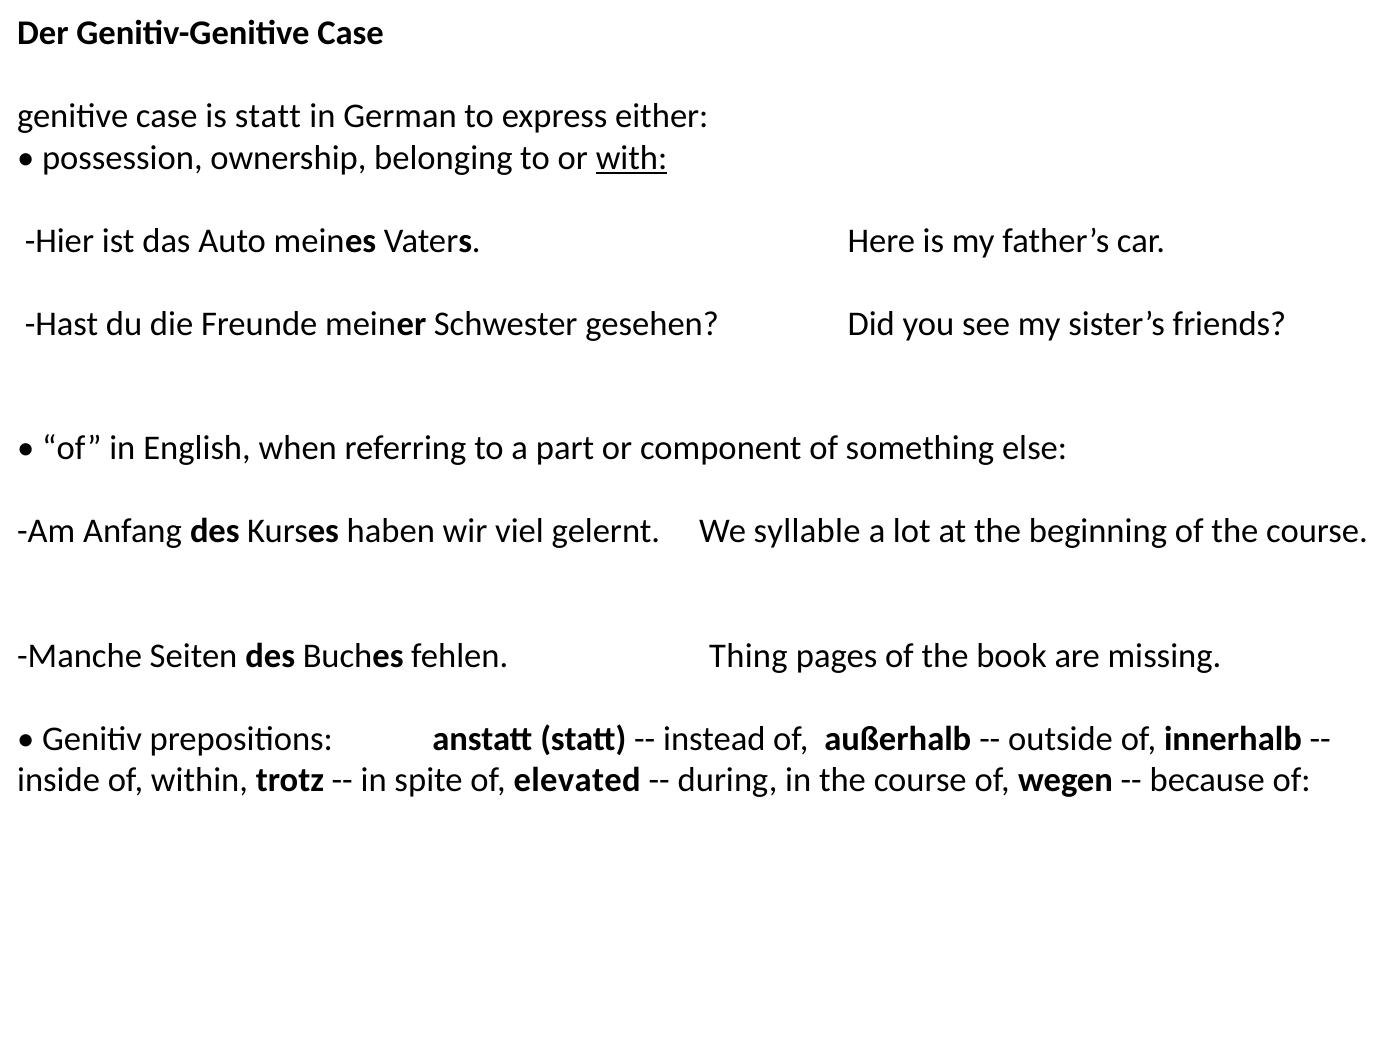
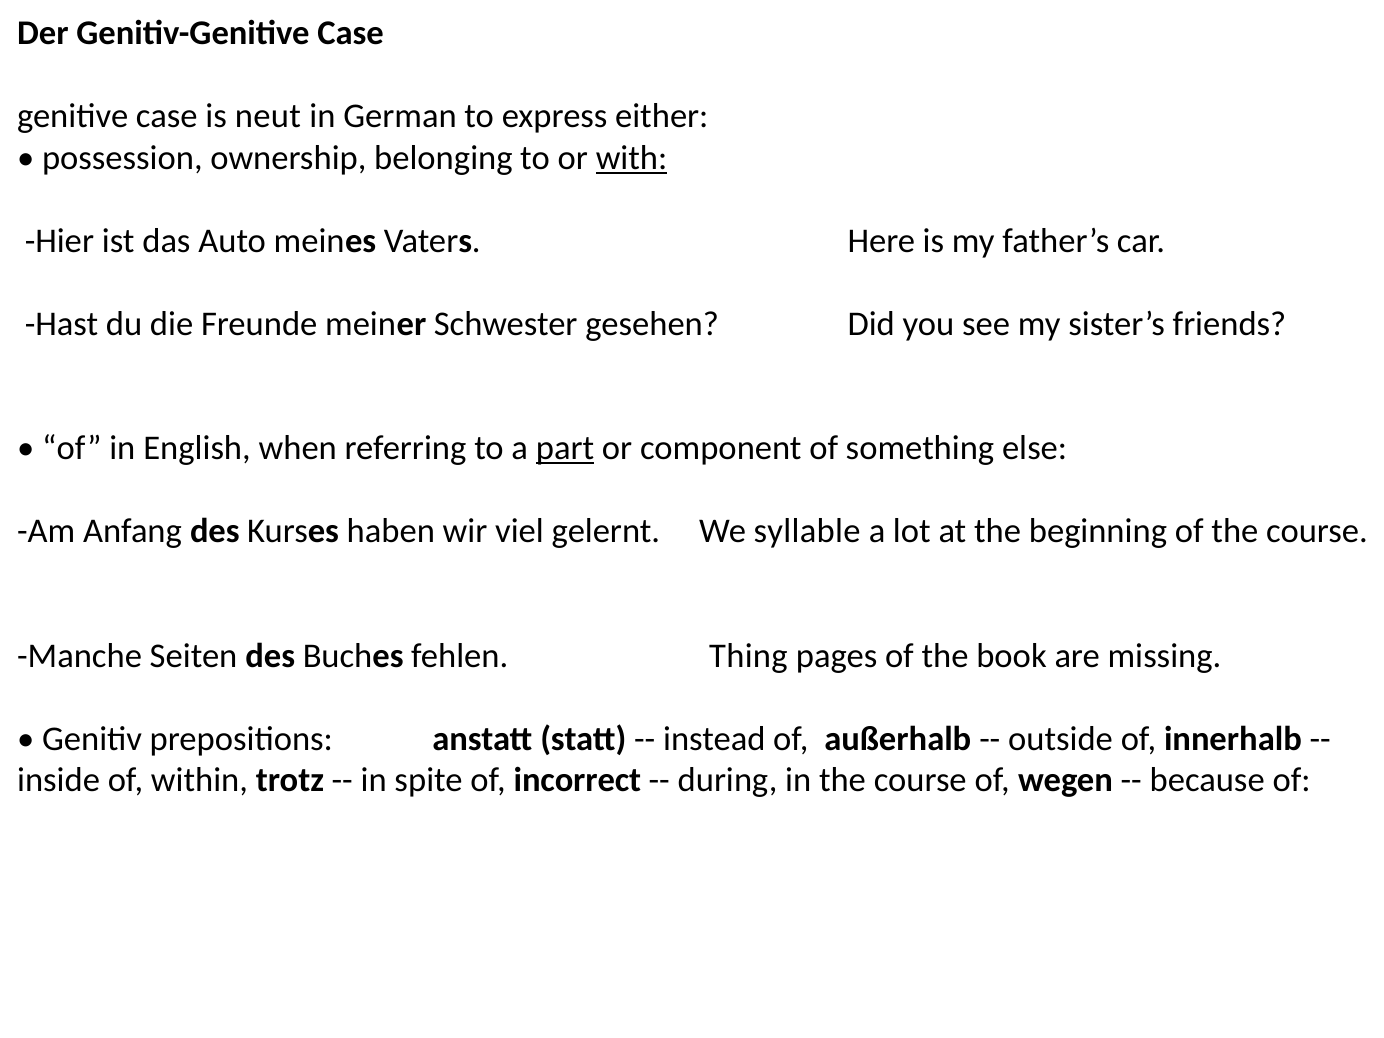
is statt: statt -> neut
part underline: none -> present
elevated: elevated -> incorrect
